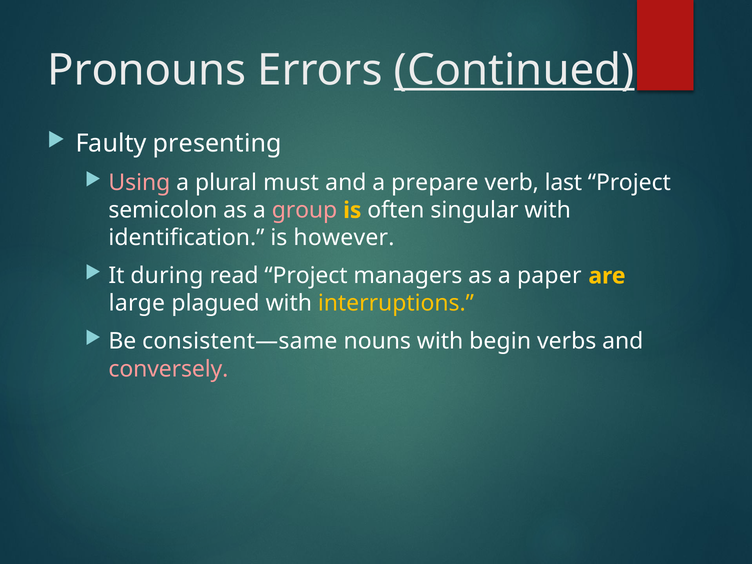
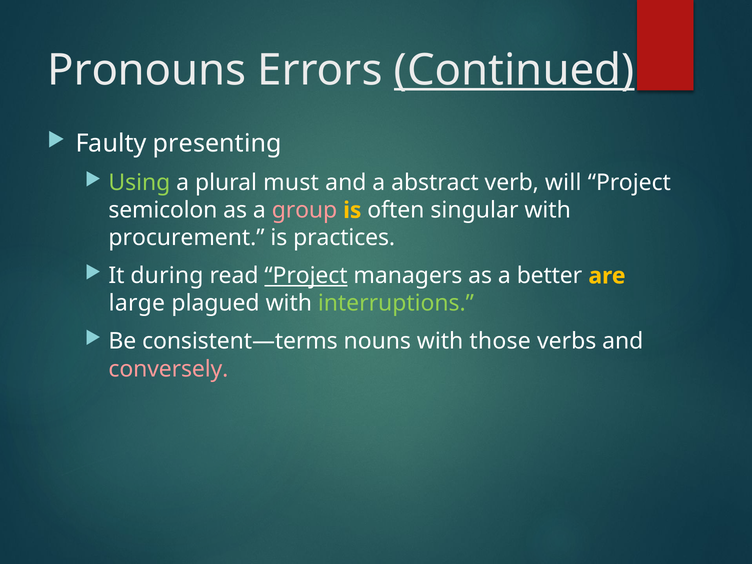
Using colour: pink -> light green
prepare: prepare -> abstract
last: last -> will
identification: identification -> procurement
however: however -> practices
Project at (306, 276) underline: none -> present
paper: paper -> better
interruptions colour: yellow -> light green
consistent—same: consistent—same -> consistent—terms
begin: begin -> those
